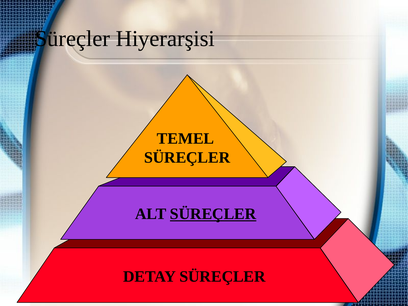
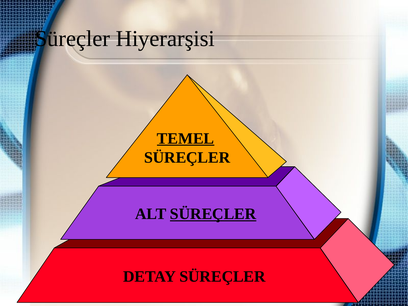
TEMEL underline: none -> present
